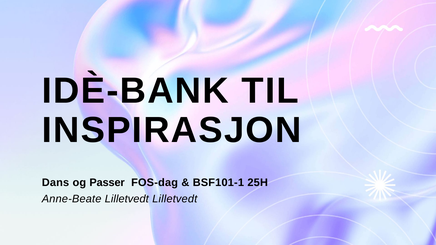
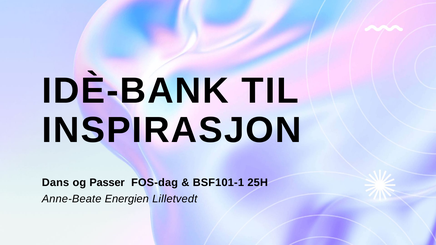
Anne-Beate Lilletvedt: Lilletvedt -> Energien
